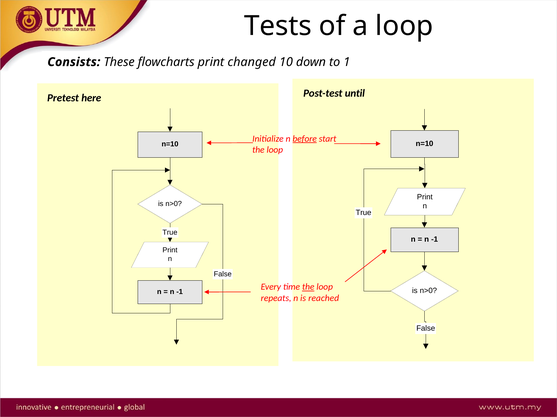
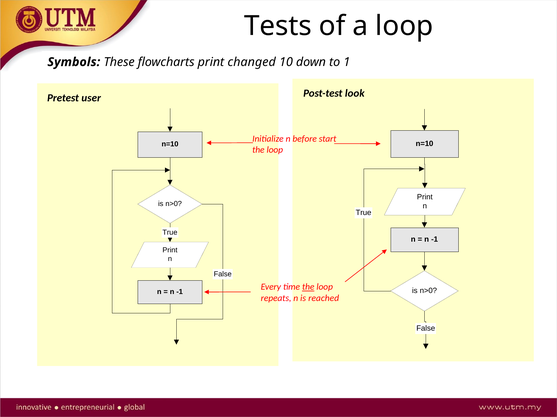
Consists: Consists -> Symbols
until: until -> look
here: here -> user
before underline: present -> none
